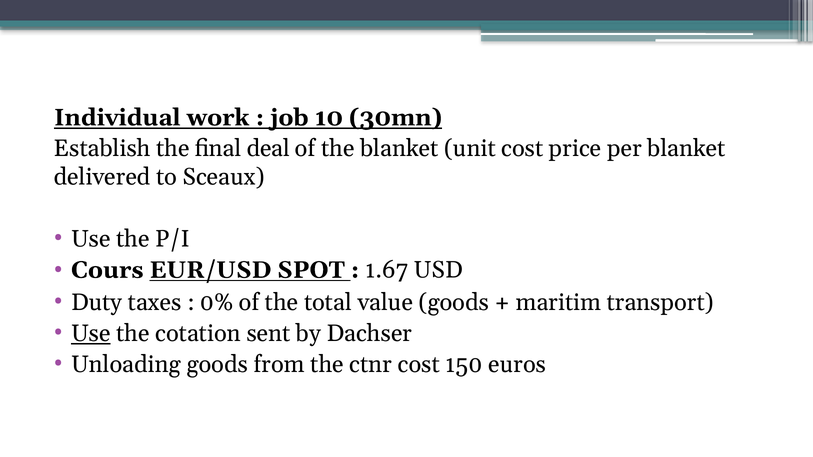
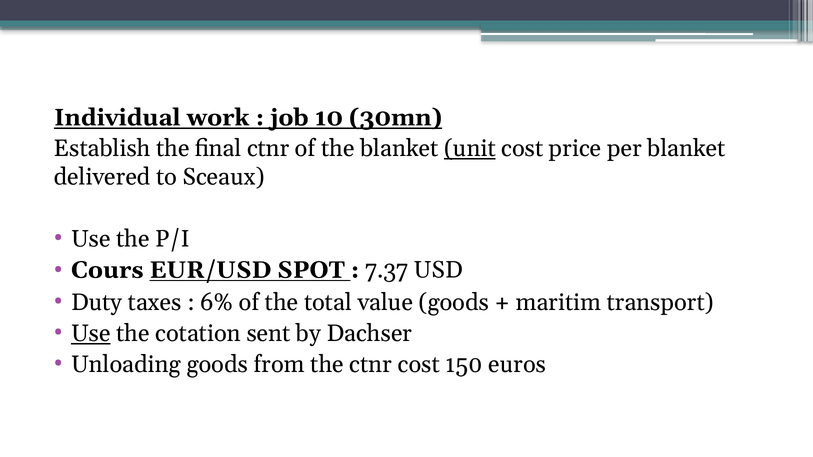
final deal: deal -> ctnr
unit underline: none -> present
1.67: 1.67 -> 7.37
0%: 0% -> 6%
